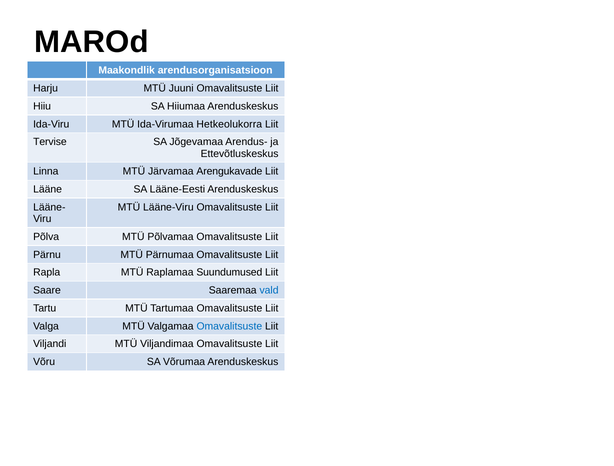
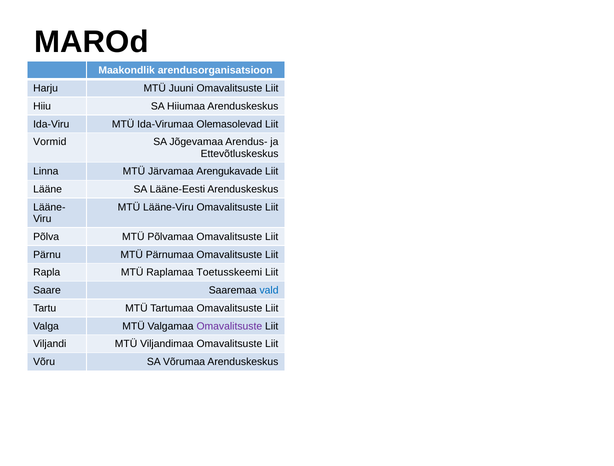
Hetkeolukorra: Hetkeolukorra -> Olemasolevad
Tervise: Tervise -> Vormid
Suundumused: Suundumused -> Toetusskeemi
Omavalitsuste at (229, 327) colour: blue -> purple
